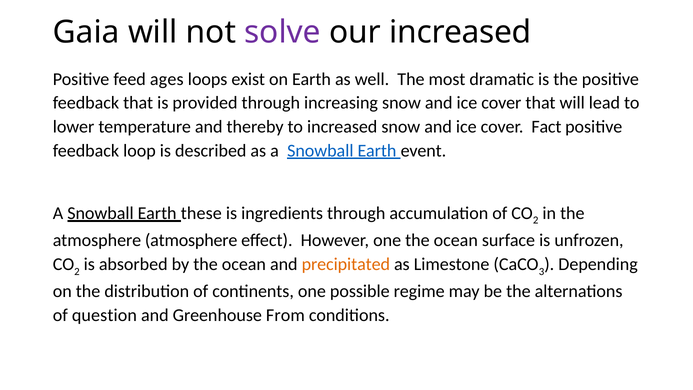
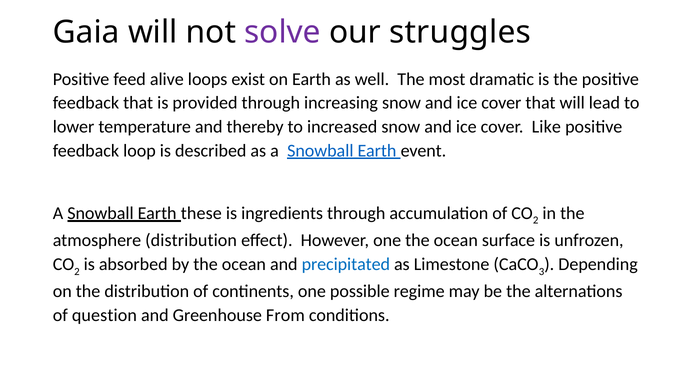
our increased: increased -> struggles
ages: ages -> alive
Fact: Fact -> Like
atmosphere atmosphere: atmosphere -> distribution
precipitated colour: orange -> blue
